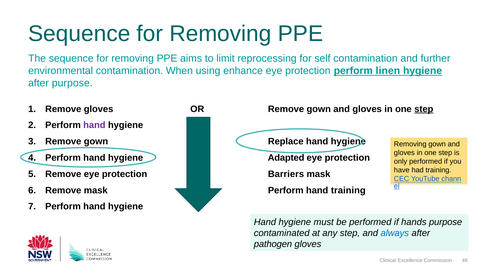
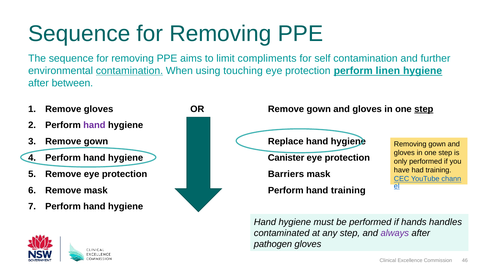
reprocessing: reprocessing -> compliments
contamination at (129, 71) underline: none -> present
enhance: enhance -> touching
after purpose: purpose -> between
Adapted: Adapted -> Canister
hands purpose: purpose -> handles
always colour: blue -> purple
